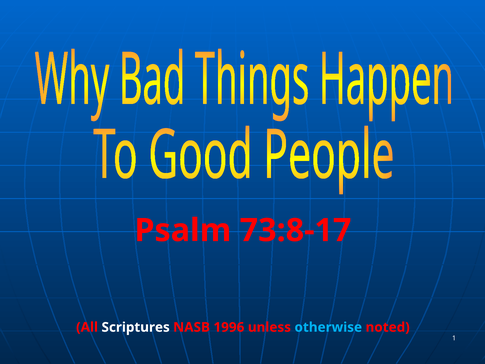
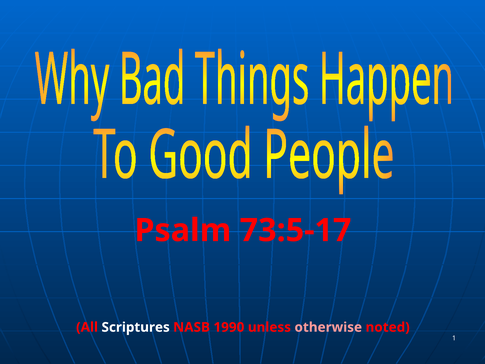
73:8-17: 73:8-17 -> 73:5-17
1996: 1996 -> 1990
otherwise colour: light blue -> pink
